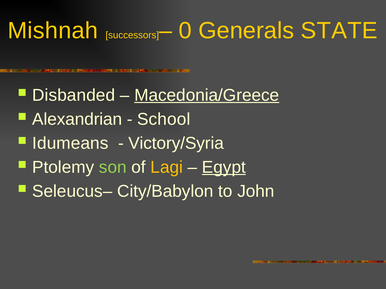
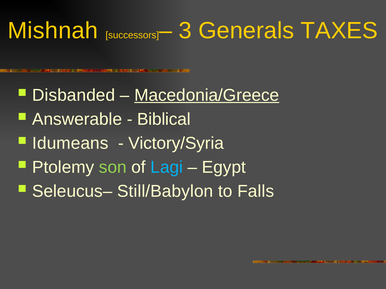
0: 0 -> 3
STATE: STATE -> TAXES
Alexandrian: Alexandrian -> Answerable
School: School -> Biblical
Lagi colour: yellow -> light blue
Egypt underline: present -> none
City/Babylon: City/Babylon -> Still/Babylon
John: John -> Falls
